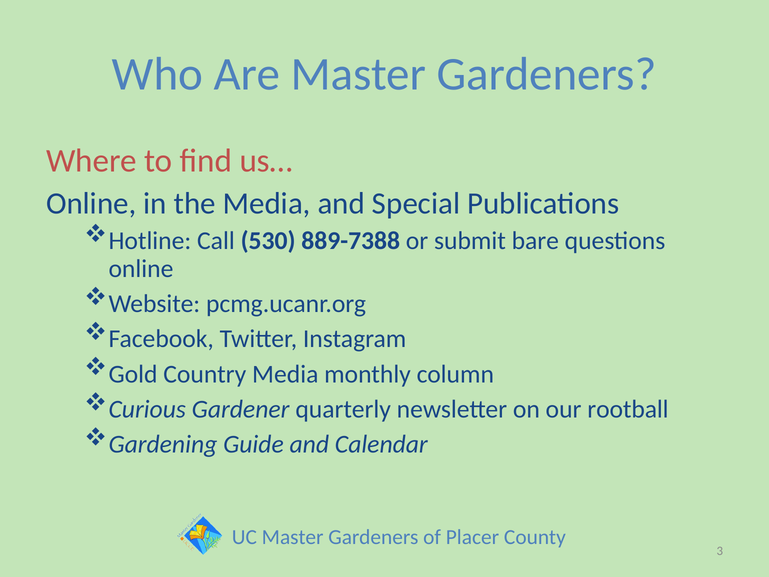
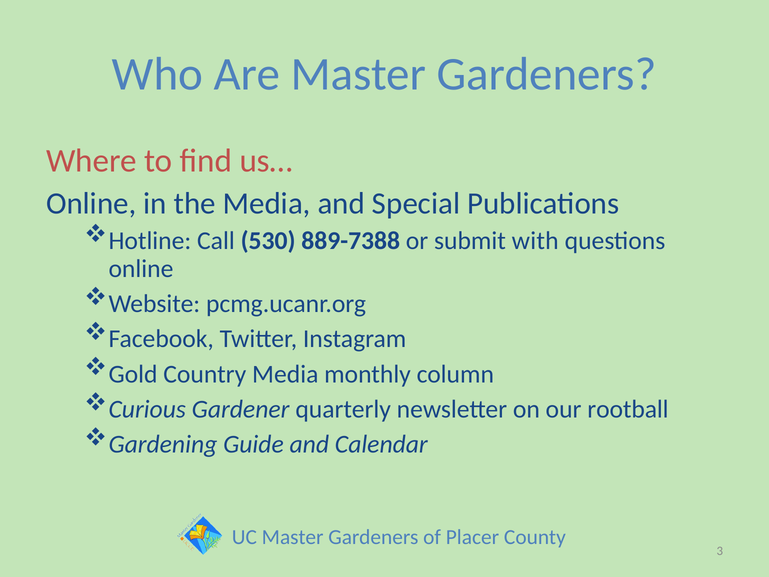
bare: bare -> with
